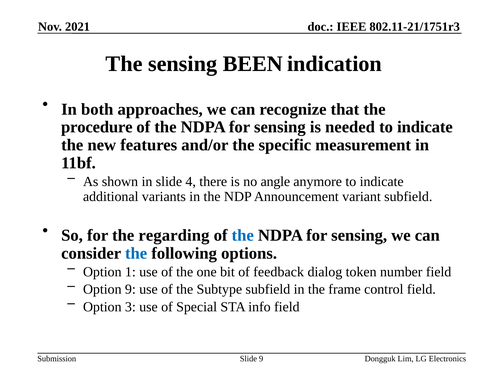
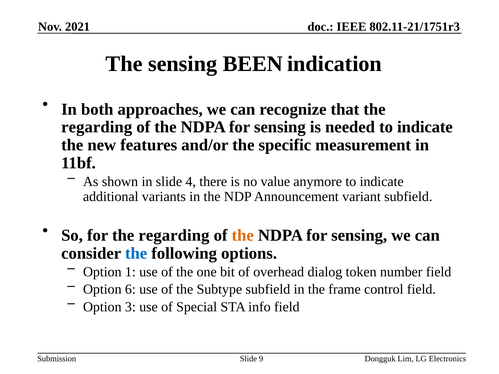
procedure at (97, 127): procedure -> regarding
angle: angle -> value
the at (243, 236) colour: blue -> orange
feedback: feedback -> overhead
Option 9: 9 -> 6
